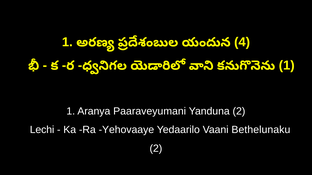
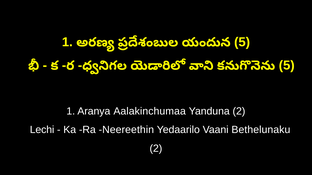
4 at (242, 42): 4 -> 5
1 at (287, 66): 1 -> 5
Paaraveyumani: Paaraveyumani -> Aalakinchumaa
Yehovaaye: Yehovaaye -> Neereethin
